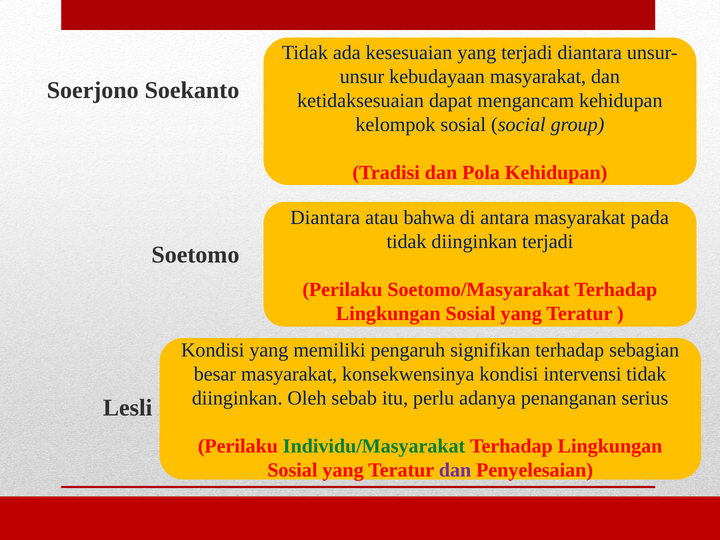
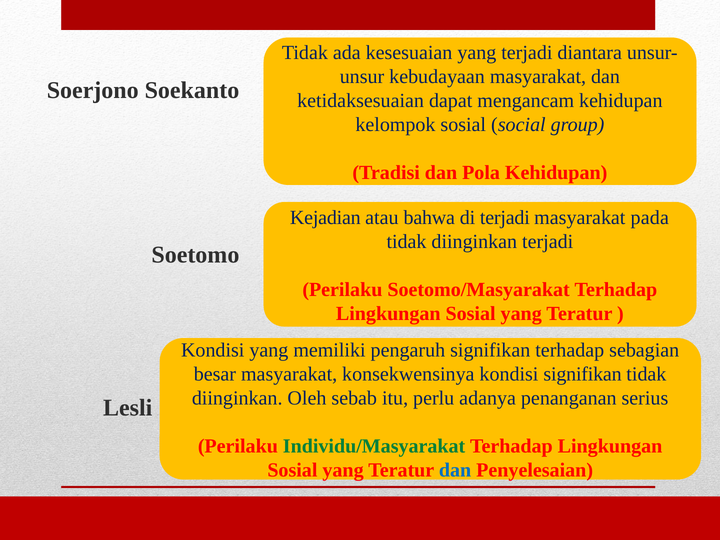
Diantara at (325, 218): Diantara -> Kejadian
di antara: antara -> terjadi
kondisi intervensi: intervensi -> signifikan
dan at (455, 470) colour: purple -> blue
